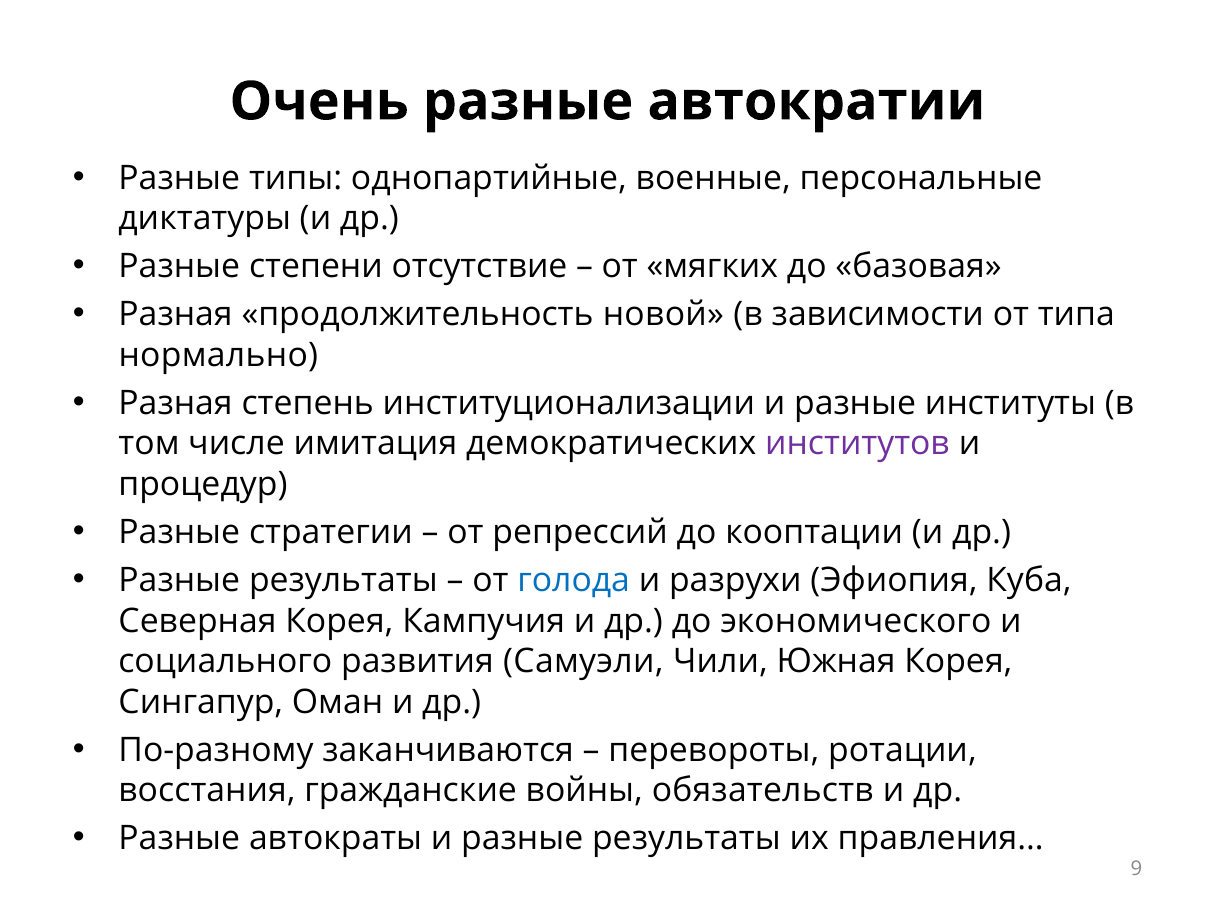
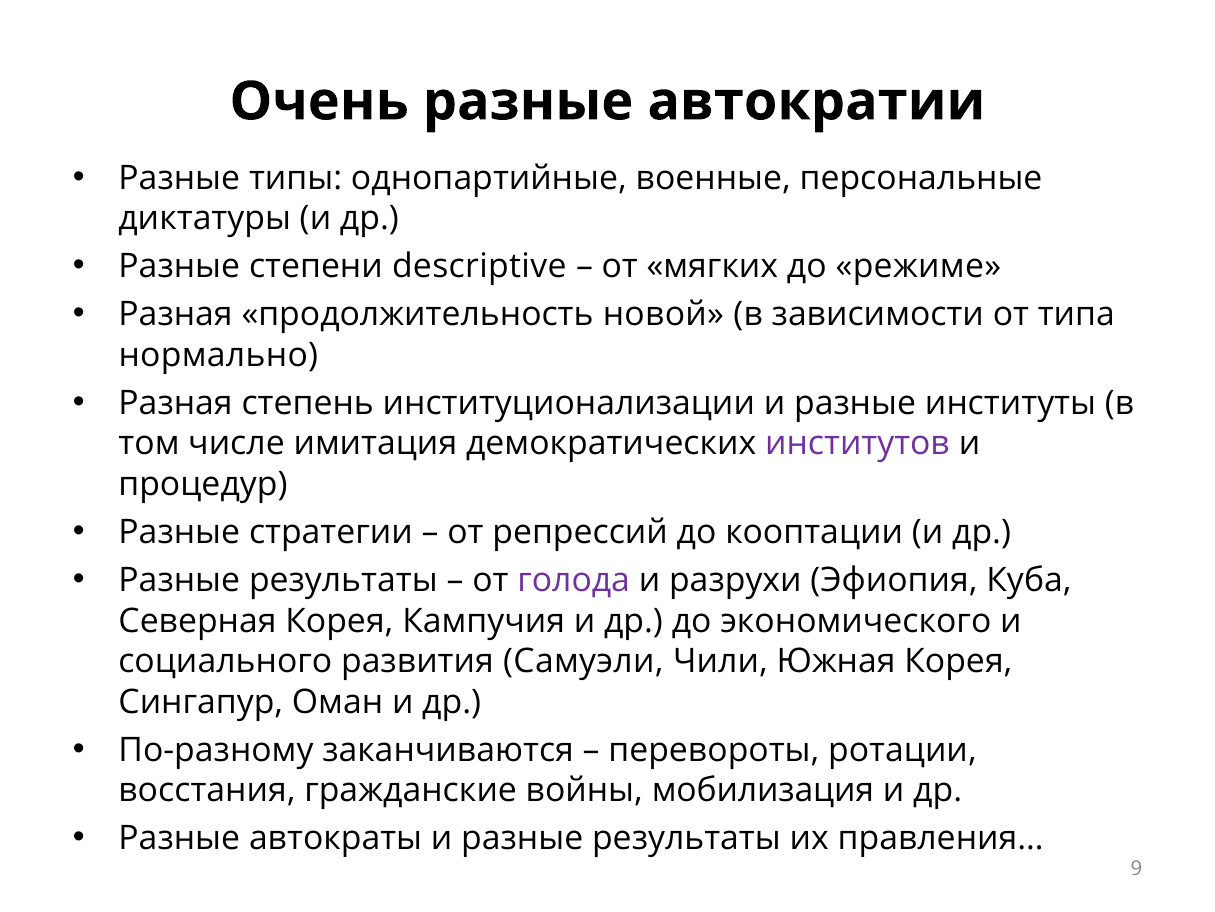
отсутствие: отсутствие -> descriptive
базовая: базовая -> режиме
голода colour: blue -> purple
обязательств: обязательств -> мобилизация
